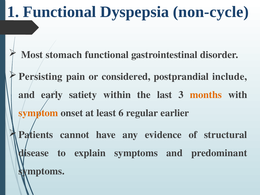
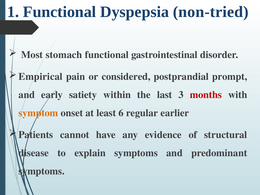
non-cycle: non-cycle -> non-tried
Persisting: Persisting -> Empirical
include: include -> prompt
months colour: orange -> red
